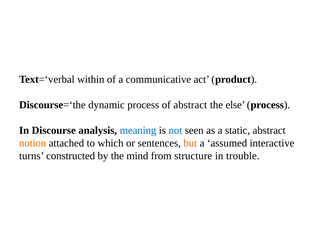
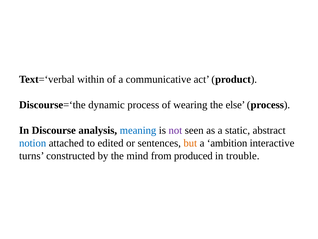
of abstract: abstract -> wearing
not colour: blue -> purple
notion colour: orange -> blue
which: which -> edited
assumed: assumed -> ambition
structure: structure -> produced
